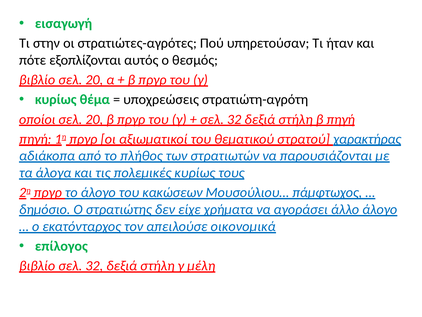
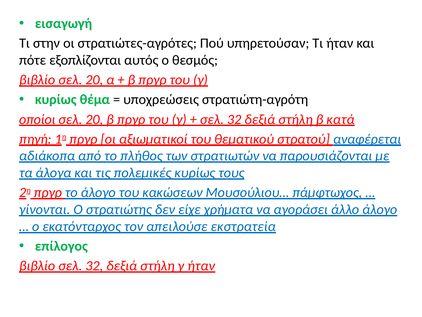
β πηγή: πηγή -> κατά
χαρακτήρας: χαρακτήρας -> αναφέρεται
δημόσιο: δημόσιο -> γίνονται
οικονομικά: οικονομικά -> εκστρατεία
γ μέλη: μέλη -> ήταν
